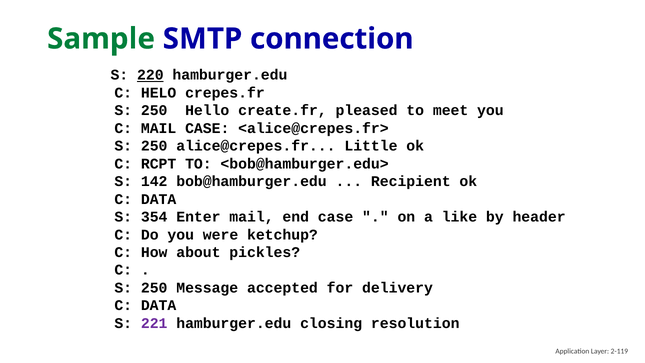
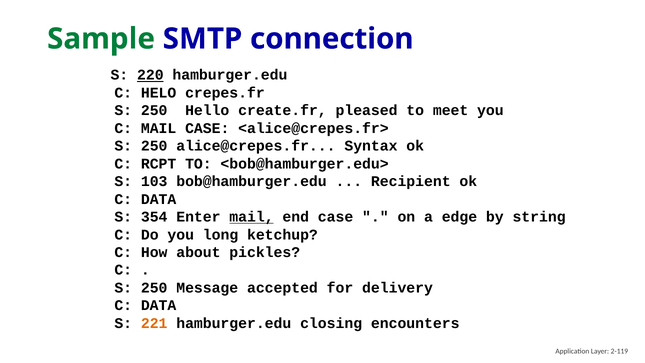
Little: Little -> Syntax
142: 142 -> 103
mail at (251, 217) underline: none -> present
like: like -> edge
header: header -> string
were: were -> long
221 colour: purple -> orange
resolution: resolution -> encounters
